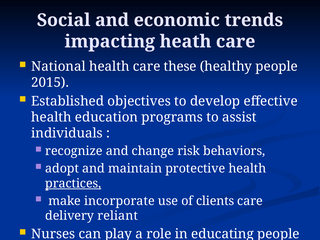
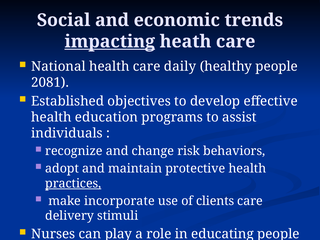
impacting underline: none -> present
these: these -> daily
2015: 2015 -> 2081
reliant: reliant -> stimuli
